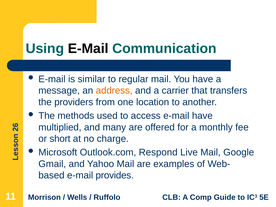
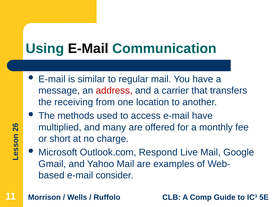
address colour: orange -> red
providers: providers -> receiving
provides: provides -> consider
